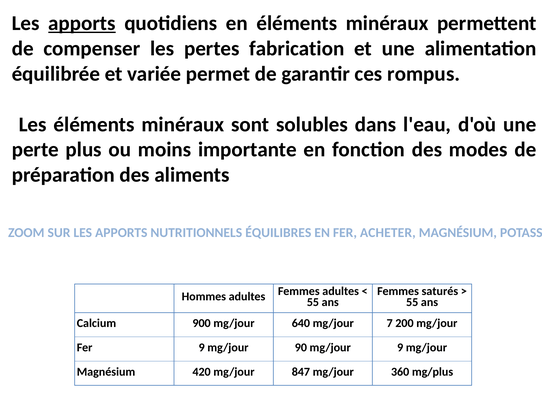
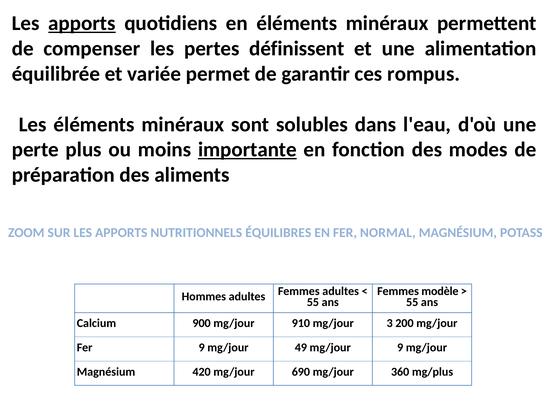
fabrication: fabrication -> définissent
importante underline: none -> present
ACHETER: ACHETER -> NORMAL
saturés: saturés -> modèle
640: 640 -> 910
7: 7 -> 3
90: 90 -> 49
847: 847 -> 690
